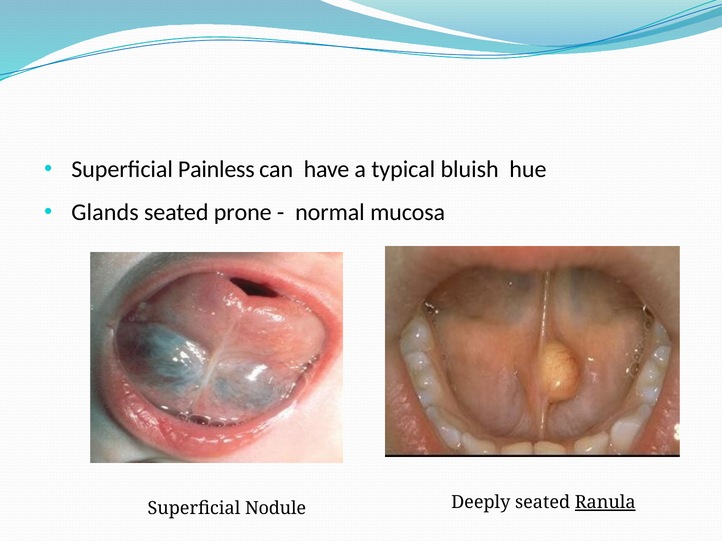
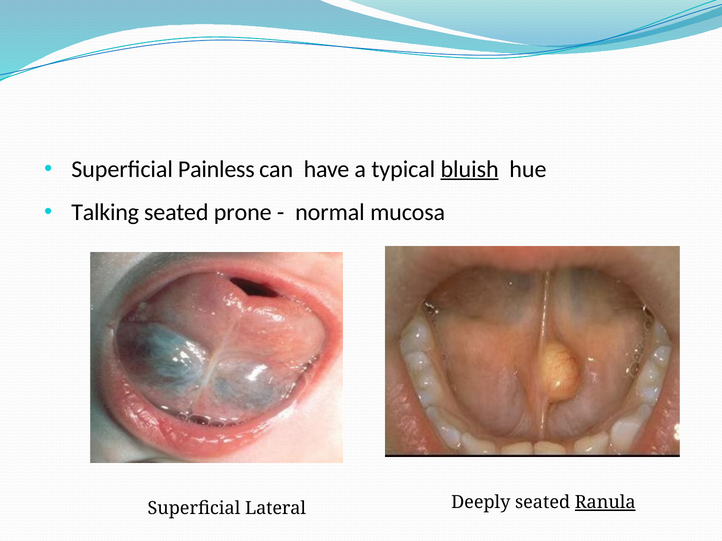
bluish underline: none -> present
Glands: Glands -> Talking
Nodule: Nodule -> Lateral
